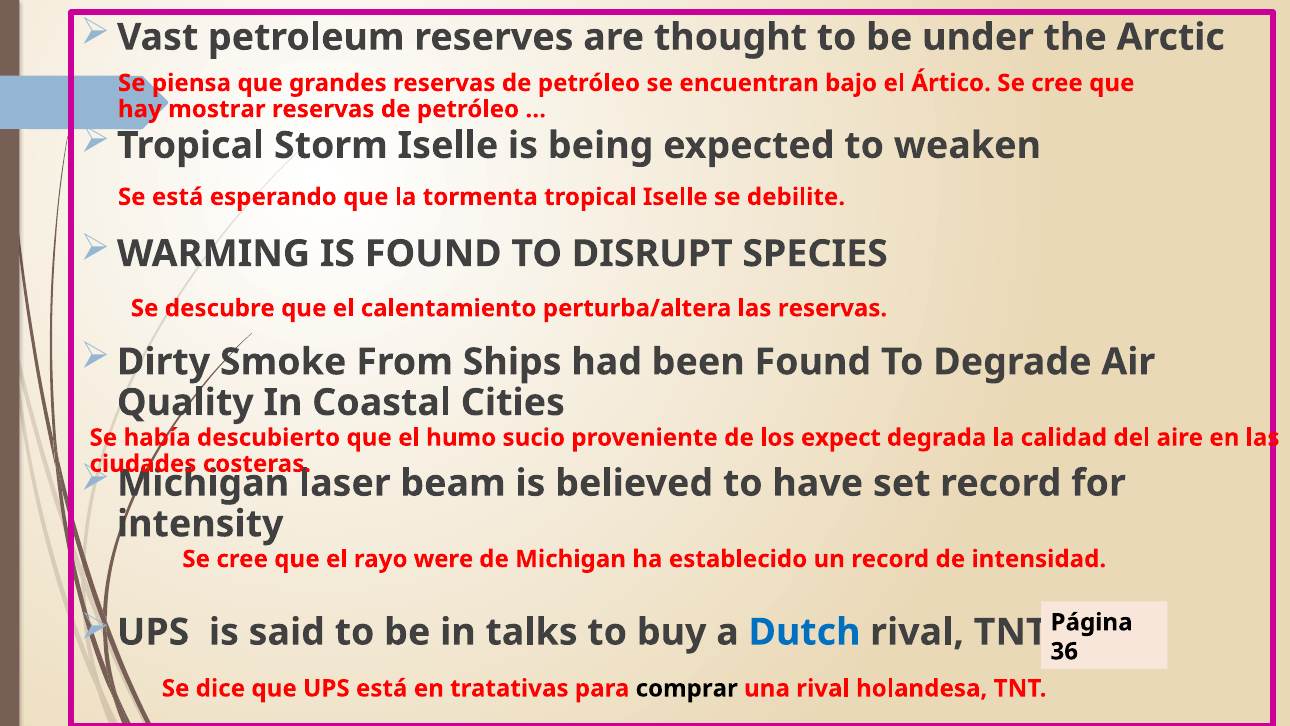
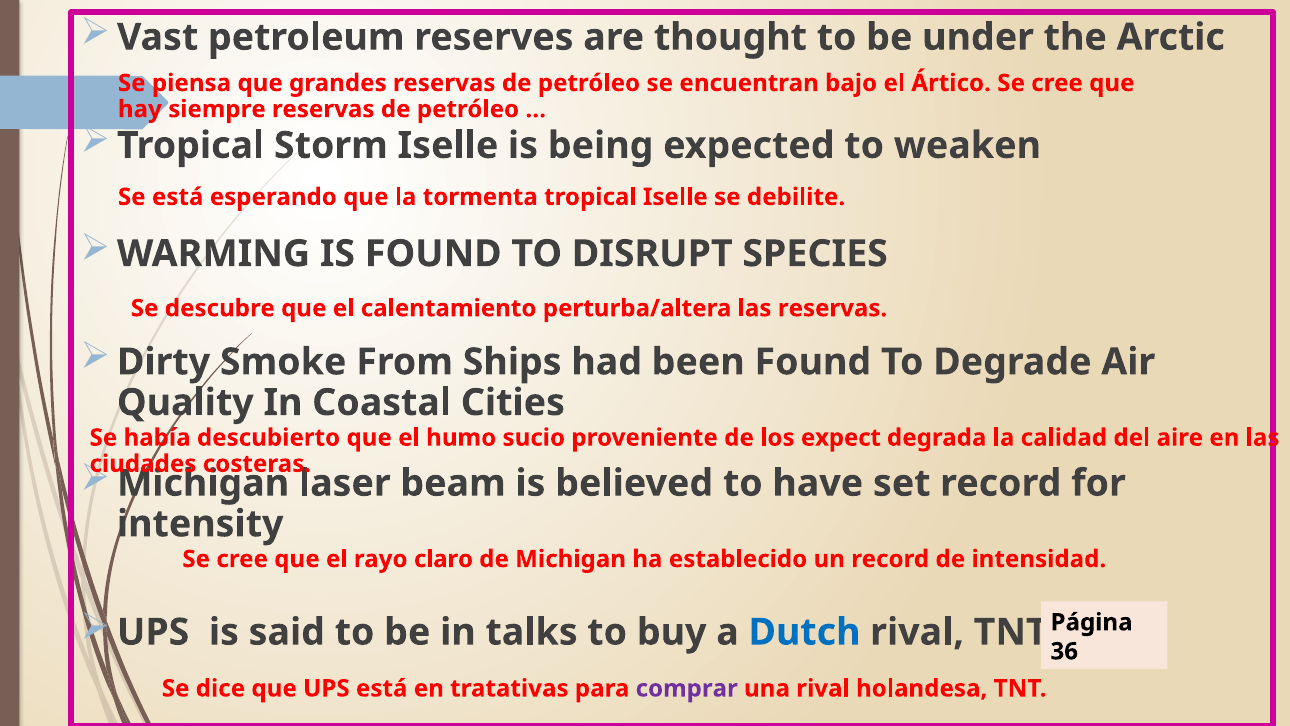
mostrar: mostrar -> siempre
were: were -> claro
comprar colour: black -> purple
